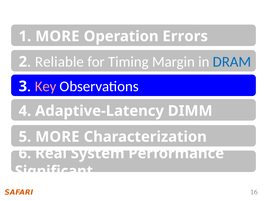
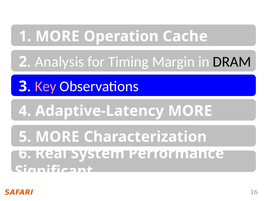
Errors: Errors -> Cache
Reliable: Reliable -> Analysis
DRAM colour: blue -> black
Adaptive-Latency DIMM: DIMM -> MORE
